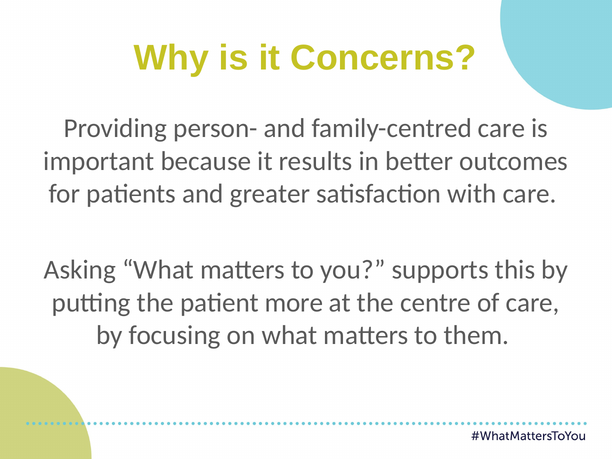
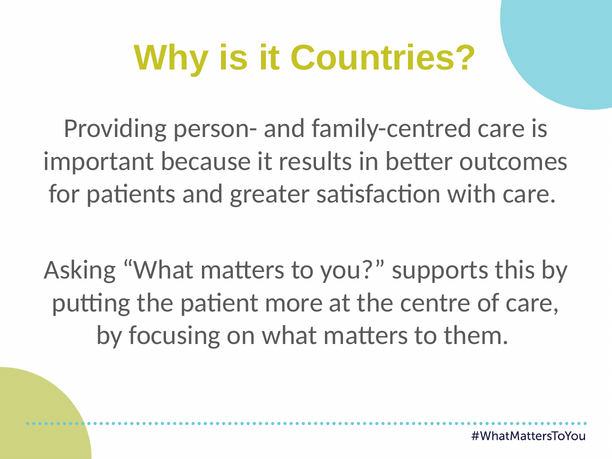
Concerns: Concerns -> Countries
